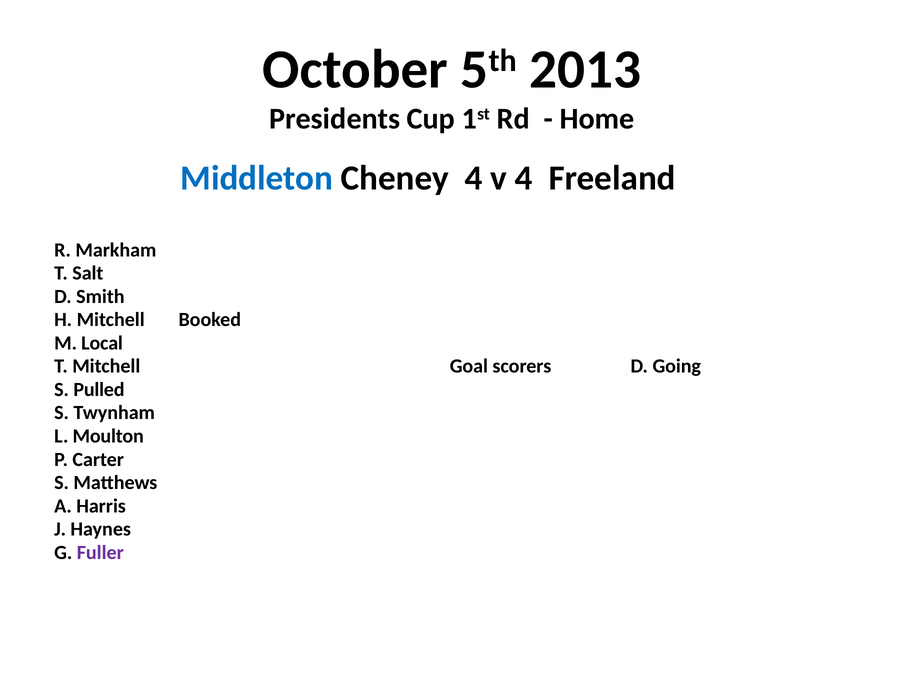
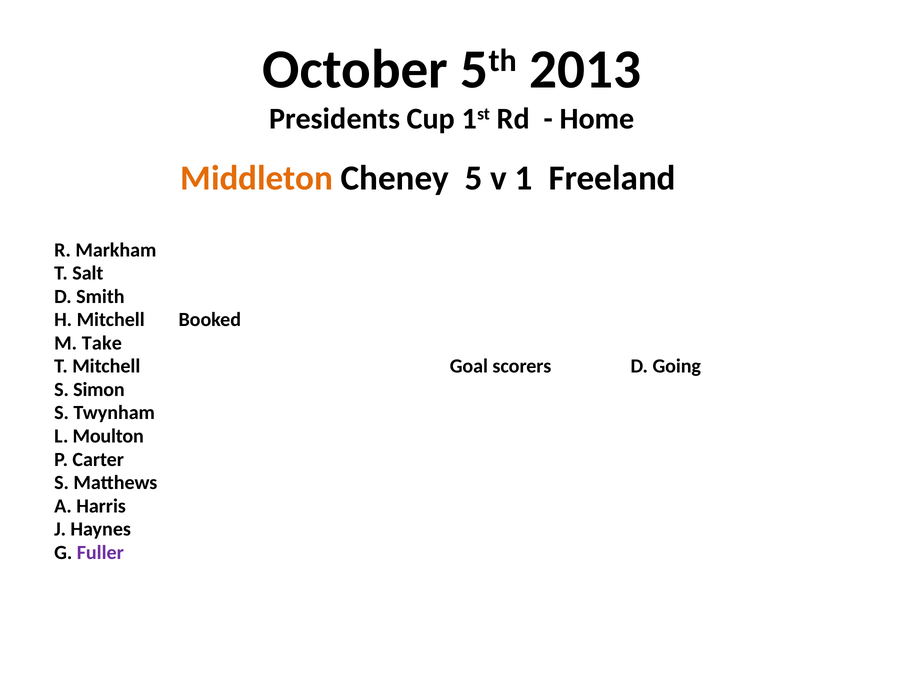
Middleton colour: blue -> orange
Cheney 4: 4 -> 5
v 4: 4 -> 1
Local: Local -> Take
Pulled: Pulled -> Simon
